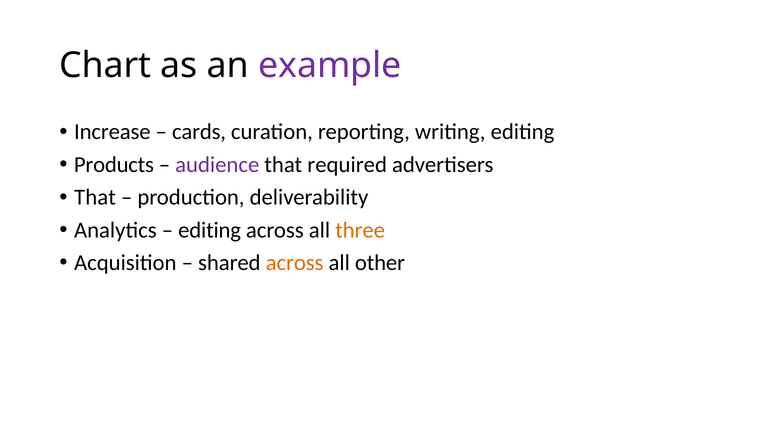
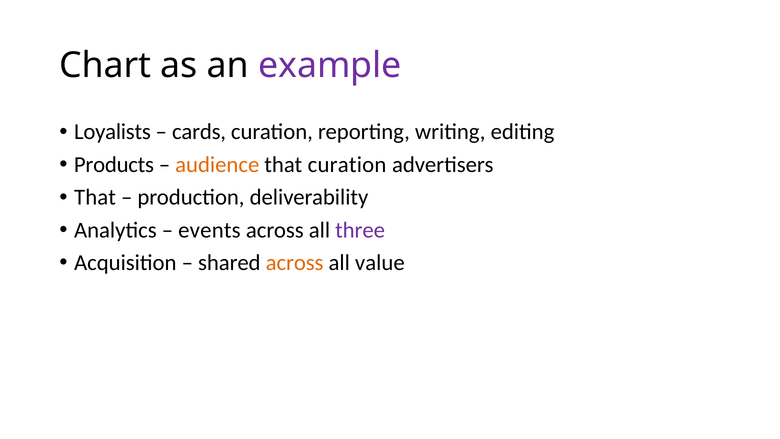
Increase: Increase -> Loyalists
audience colour: purple -> orange
that required: required -> curation
editing at (210, 230): editing -> events
three colour: orange -> purple
other: other -> value
